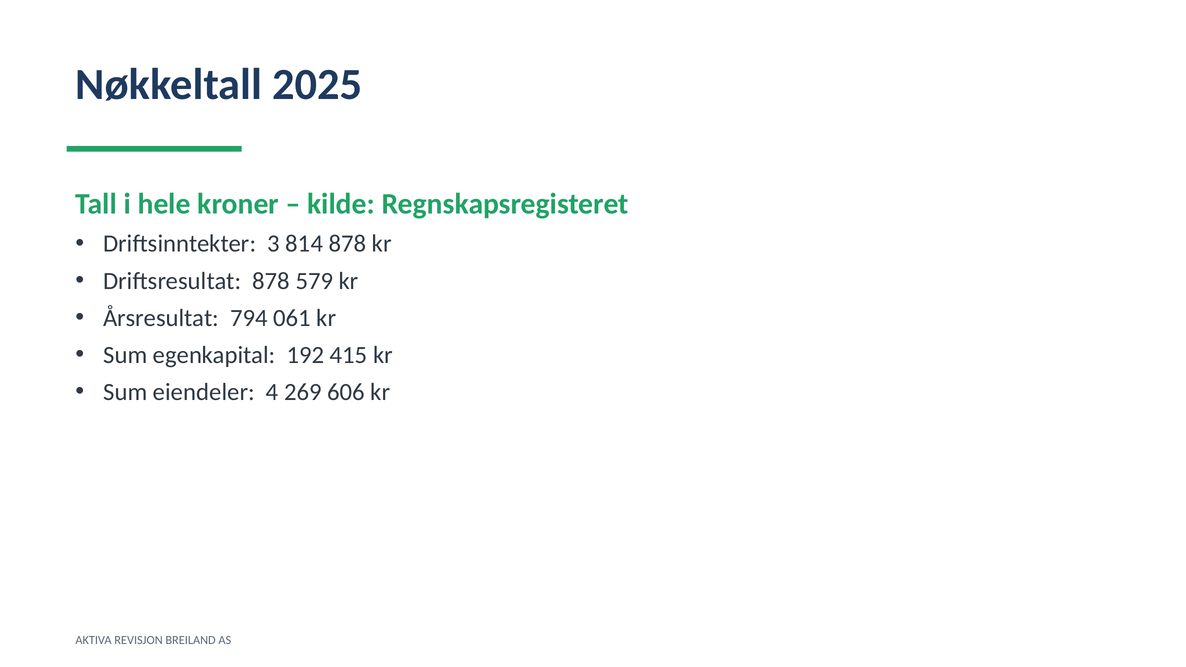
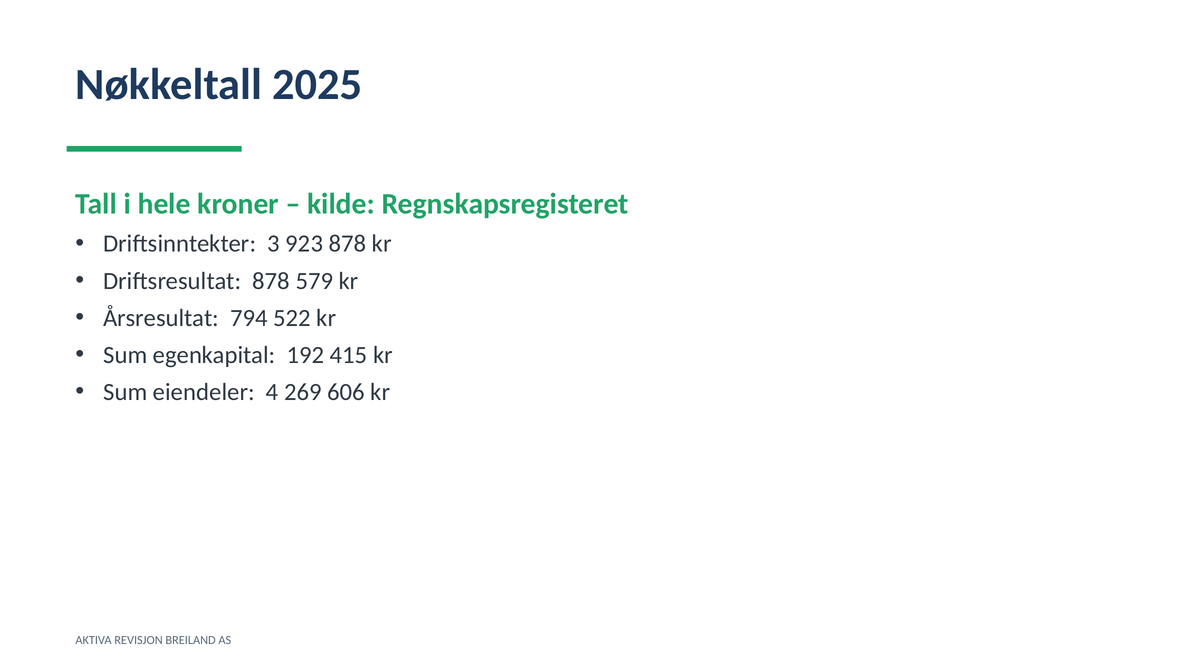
814: 814 -> 923
061: 061 -> 522
